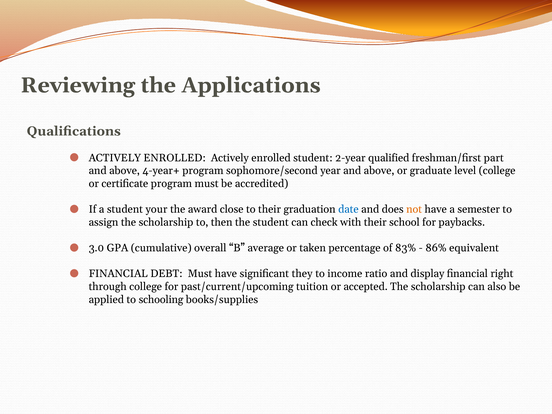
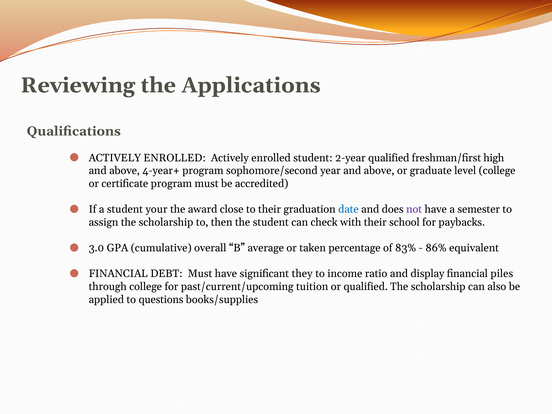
part: part -> high
not colour: orange -> purple
right: right -> piles
or accepted: accepted -> qualified
schooling: schooling -> questions
